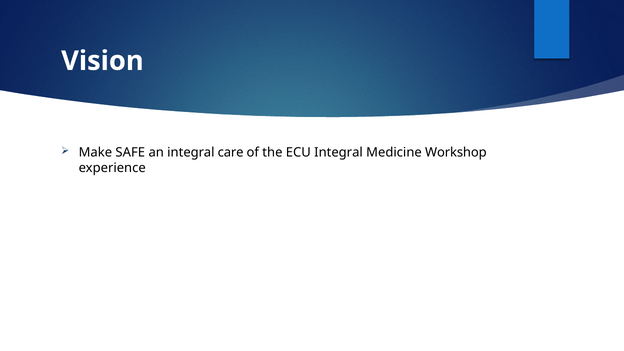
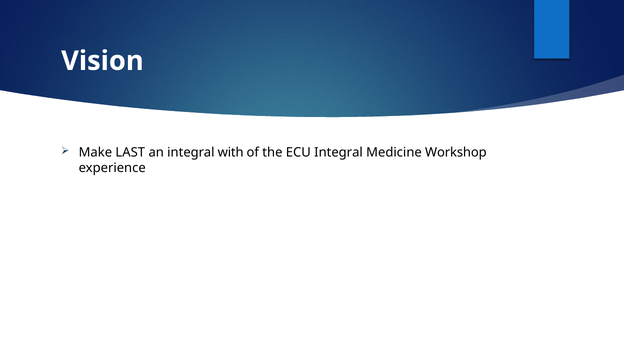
SAFE: SAFE -> LAST
care: care -> with
